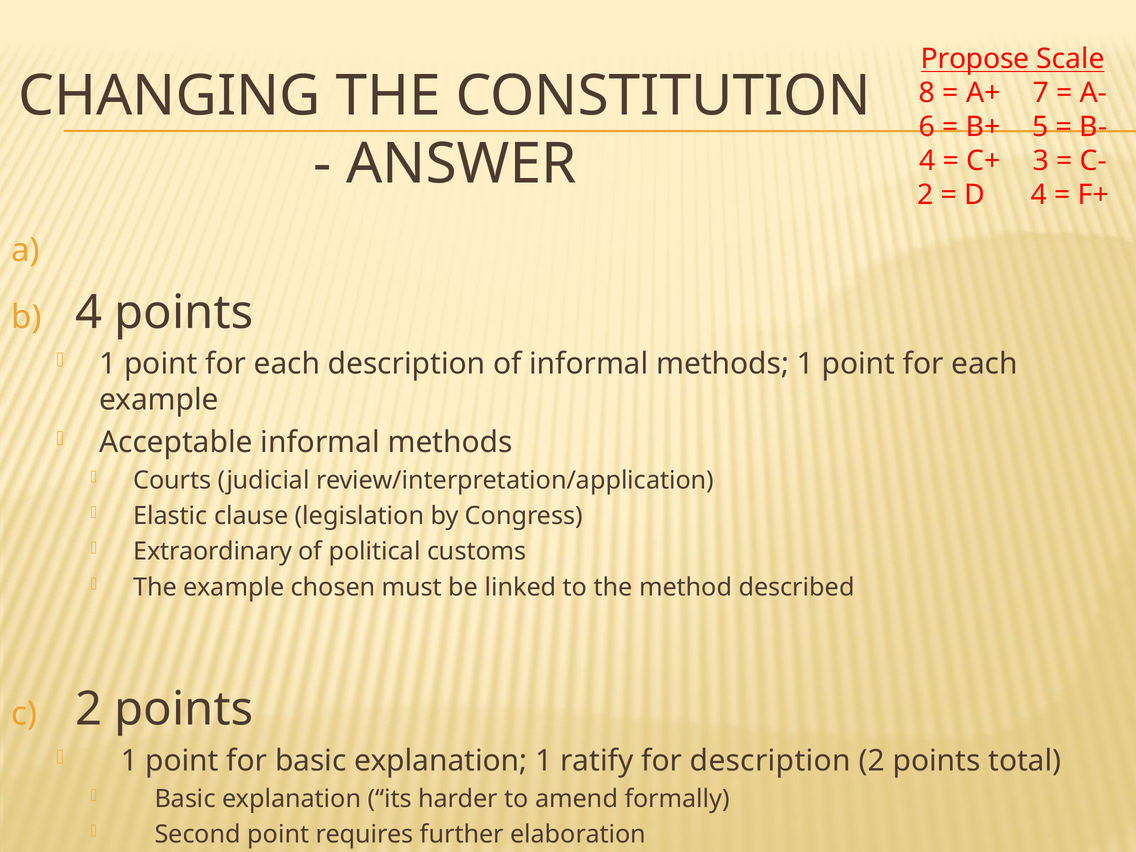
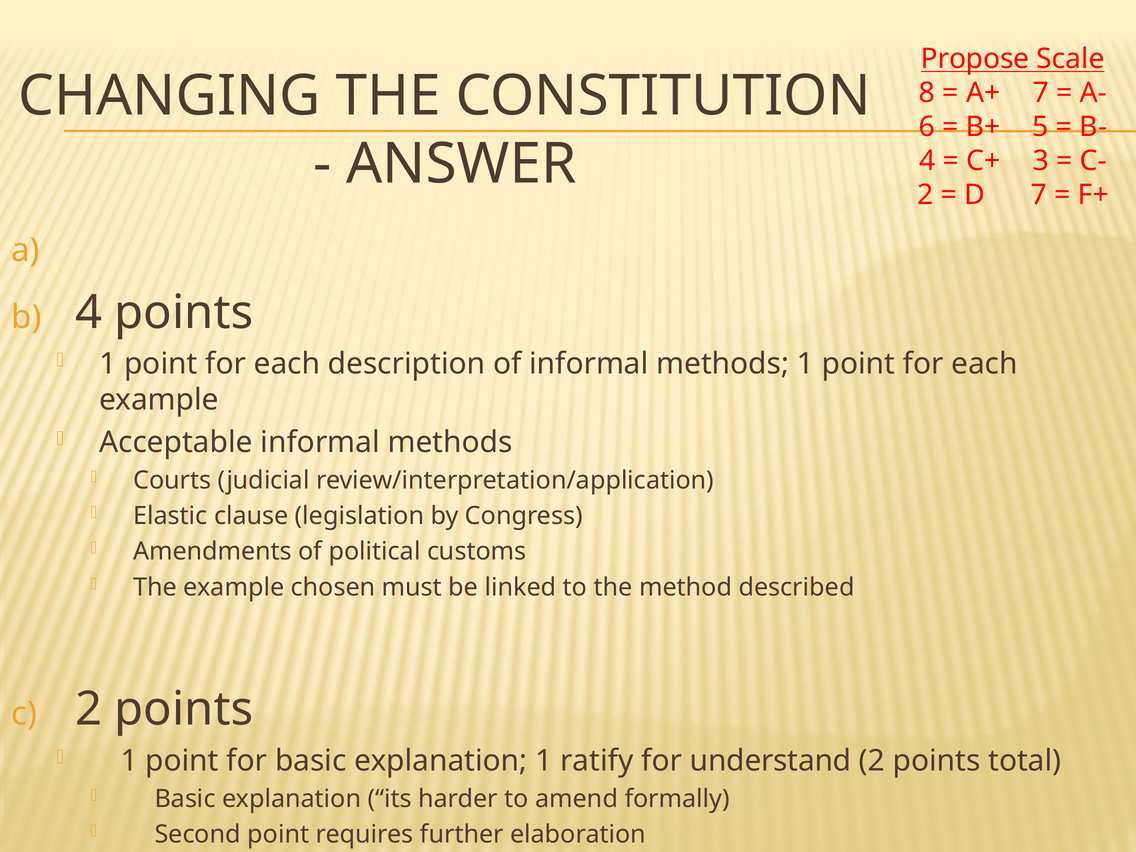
D 4: 4 -> 7
Extraordinary: Extraordinary -> Amendments
for description: description -> understand
